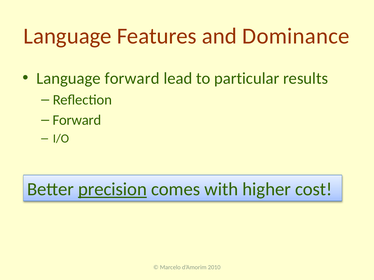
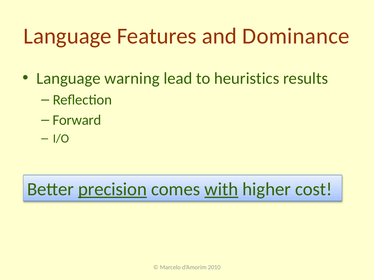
Language forward: forward -> warning
particular: particular -> heuristics
with underline: none -> present
